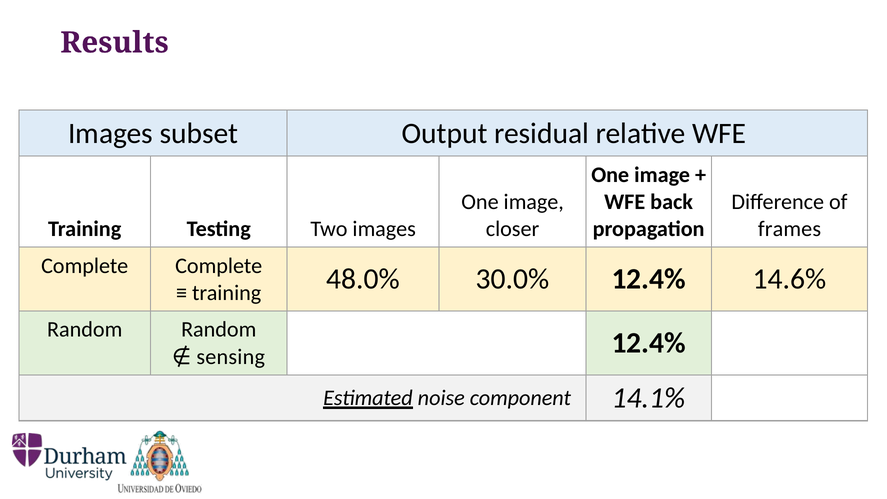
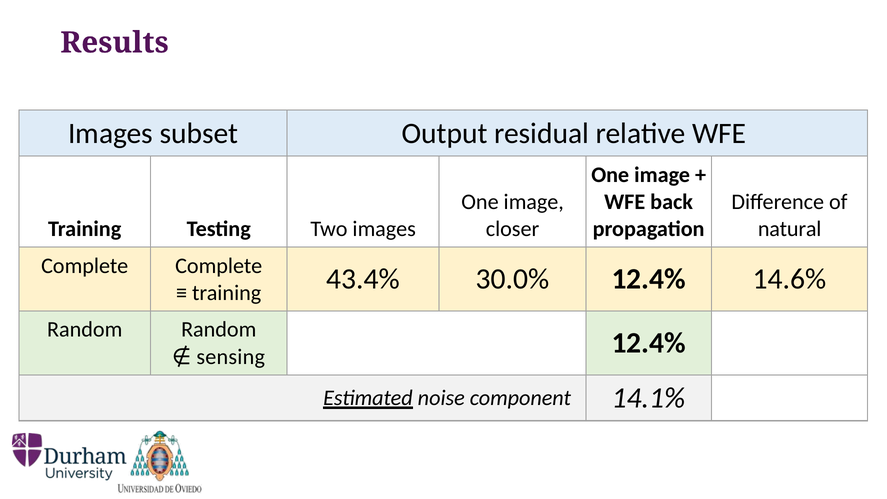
frames: frames -> natural
48.0%: 48.0% -> 43.4%
